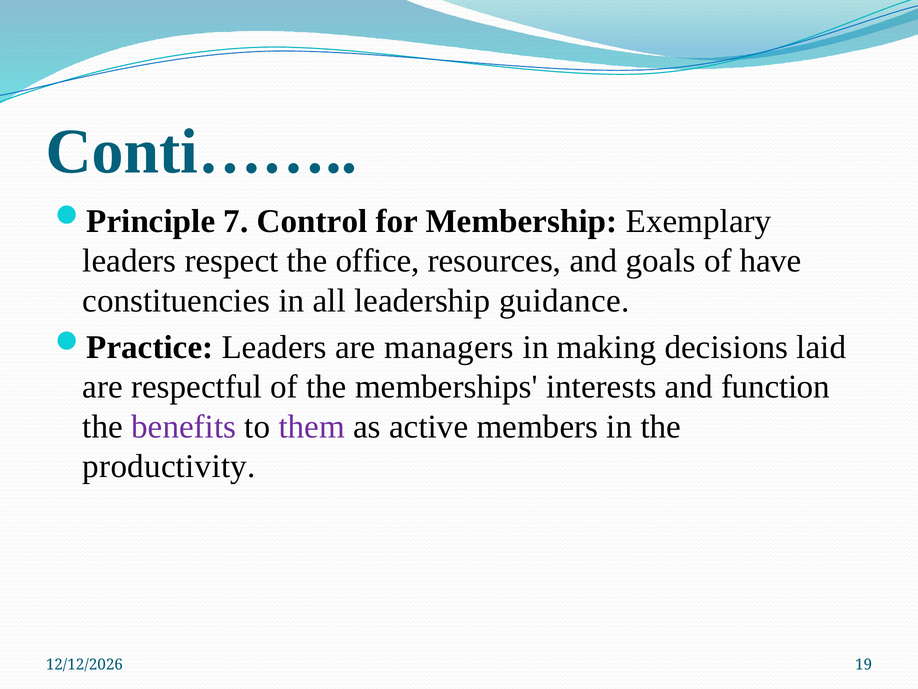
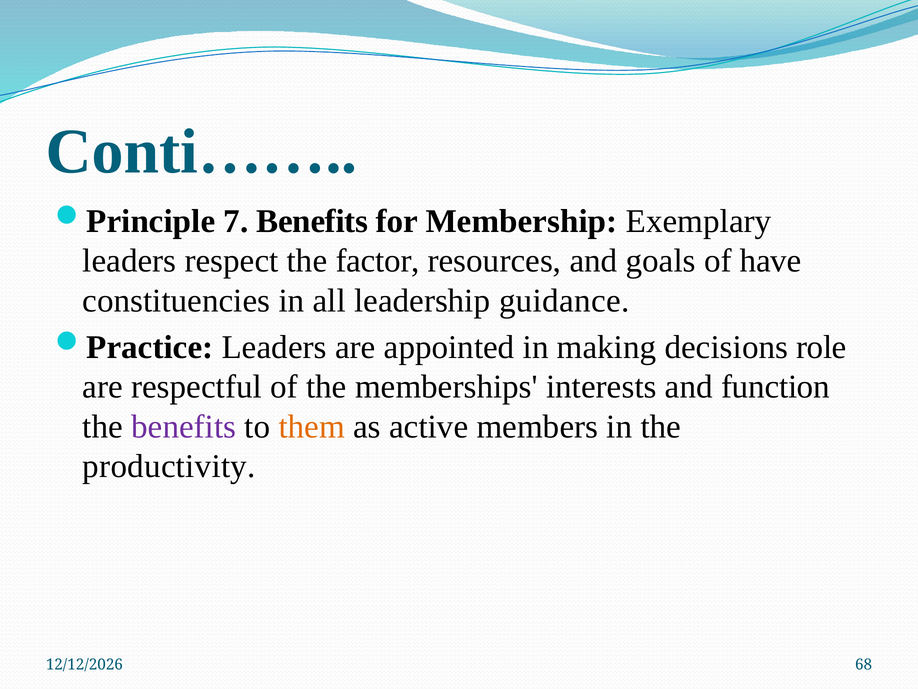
7 Control: Control -> Benefits
office: office -> factor
managers: managers -> appointed
laid: laid -> role
them colour: purple -> orange
19: 19 -> 68
